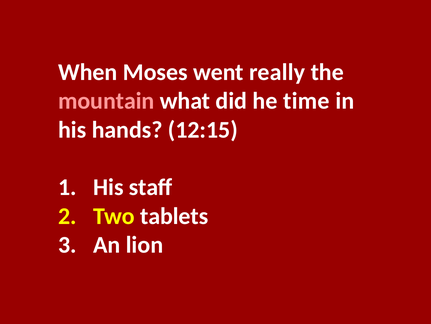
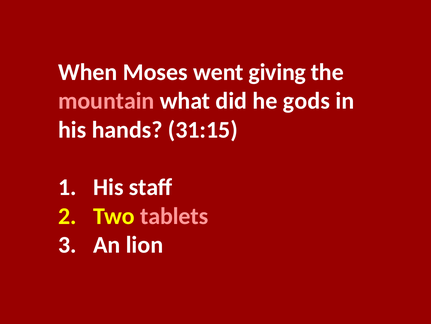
really: really -> giving
time: time -> gods
12:15: 12:15 -> 31:15
tablets colour: white -> pink
